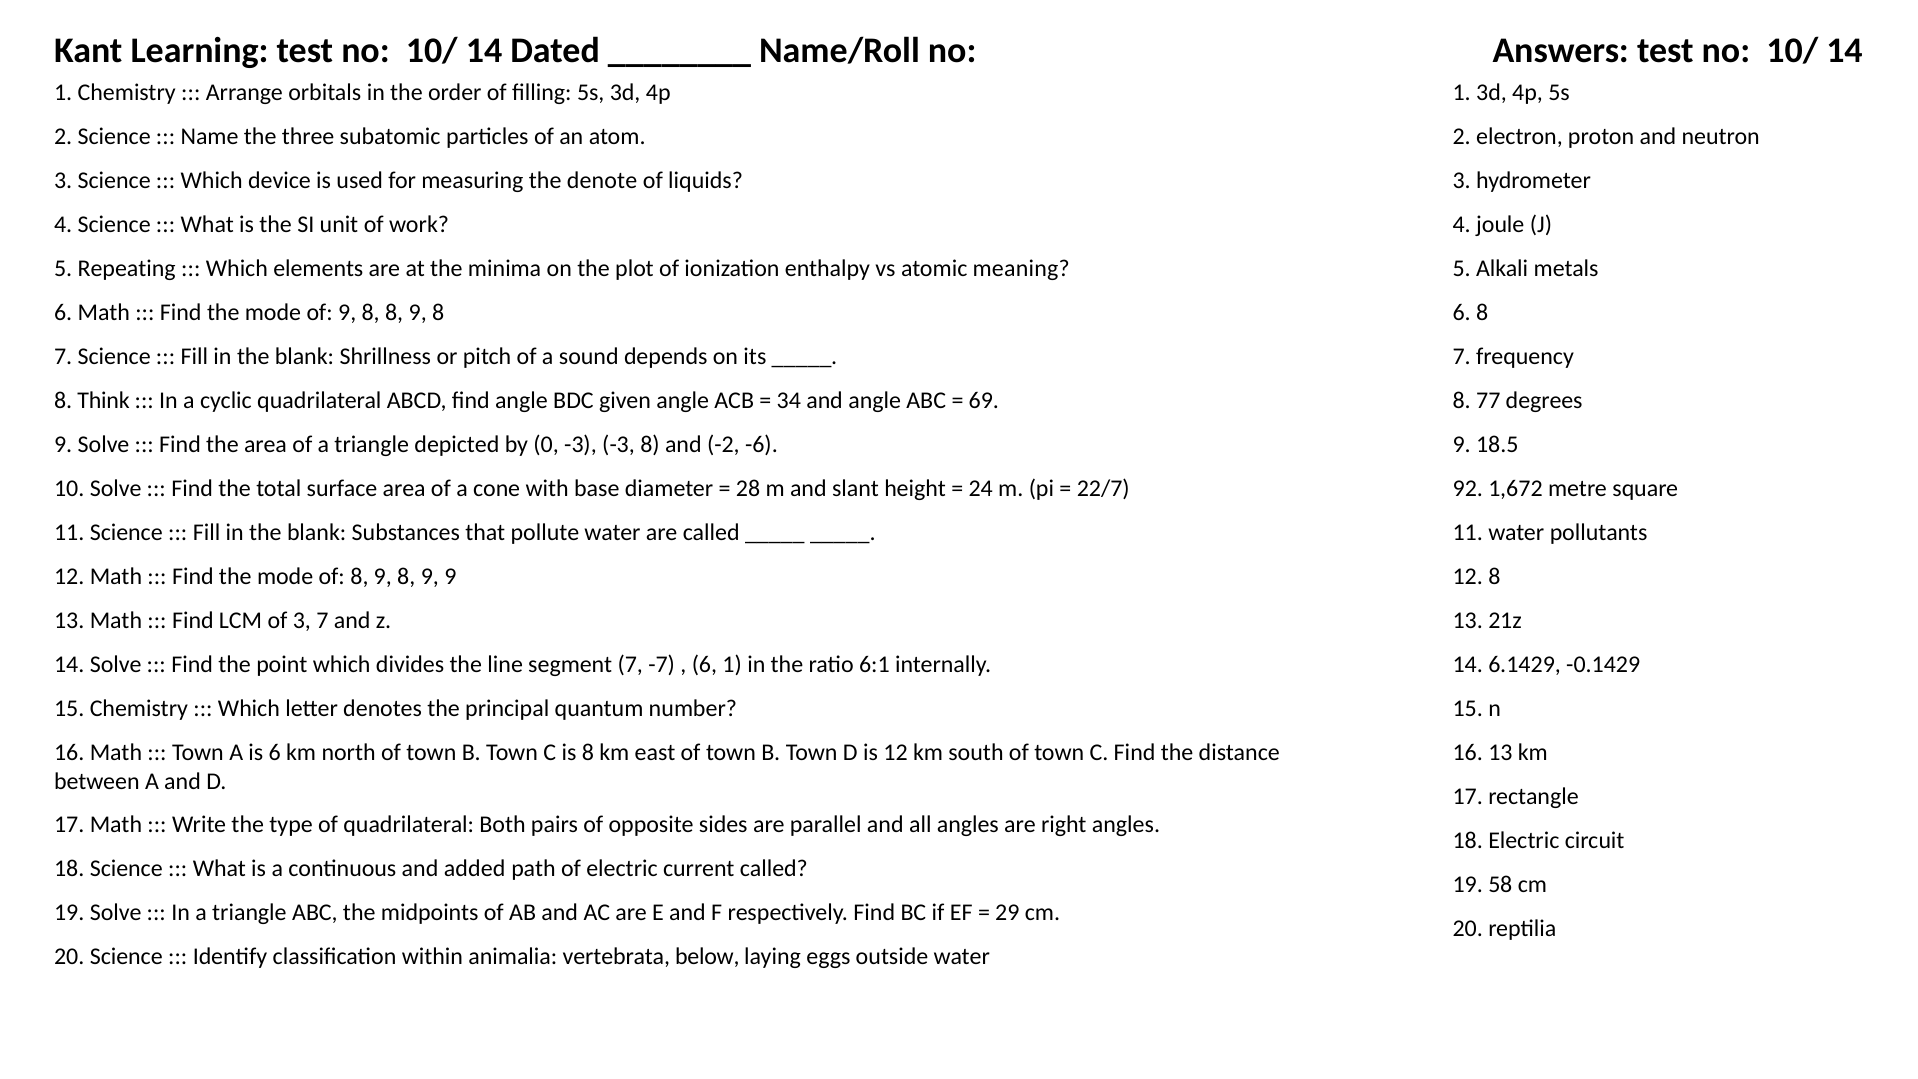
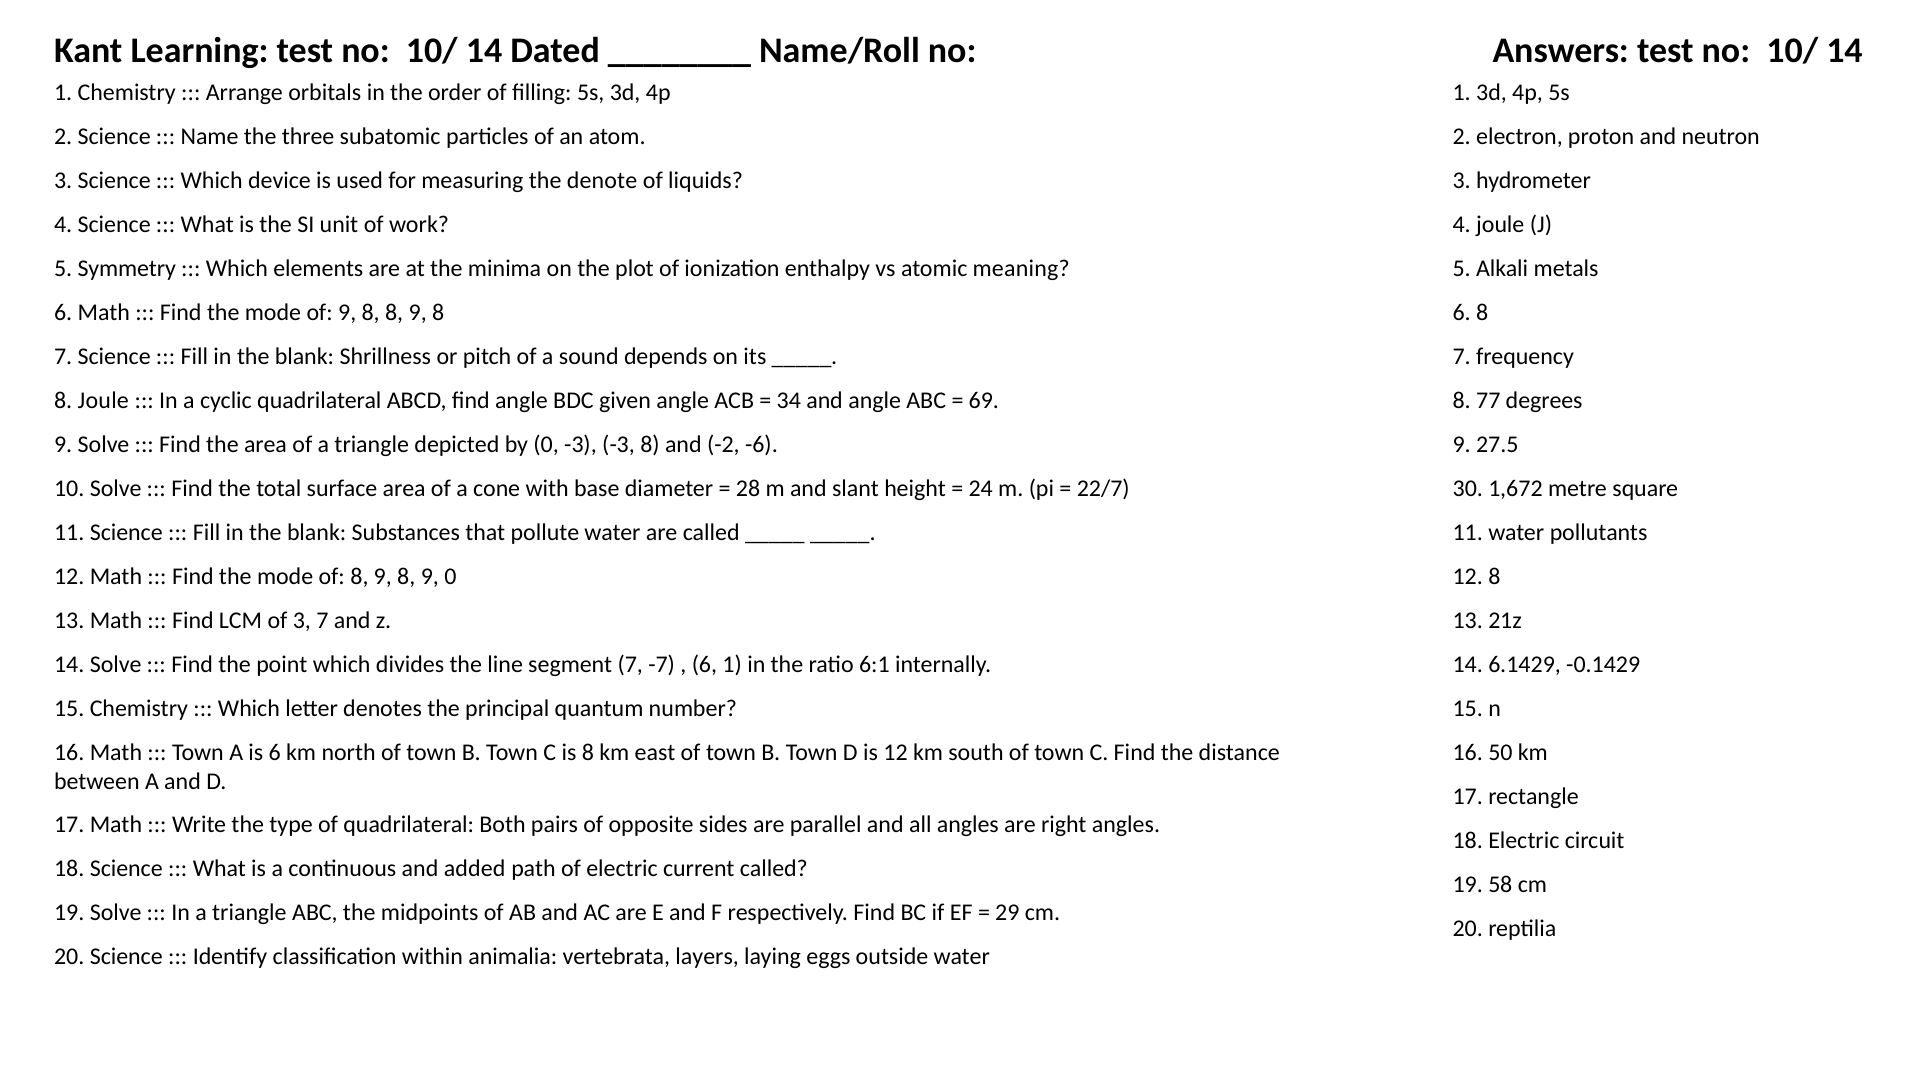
Repeating: Repeating -> Symmetry
8 Think: Think -> Joule
18.5: 18.5 -> 27.5
92: 92 -> 30
9 9: 9 -> 0
16 13: 13 -> 50
below: below -> layers
